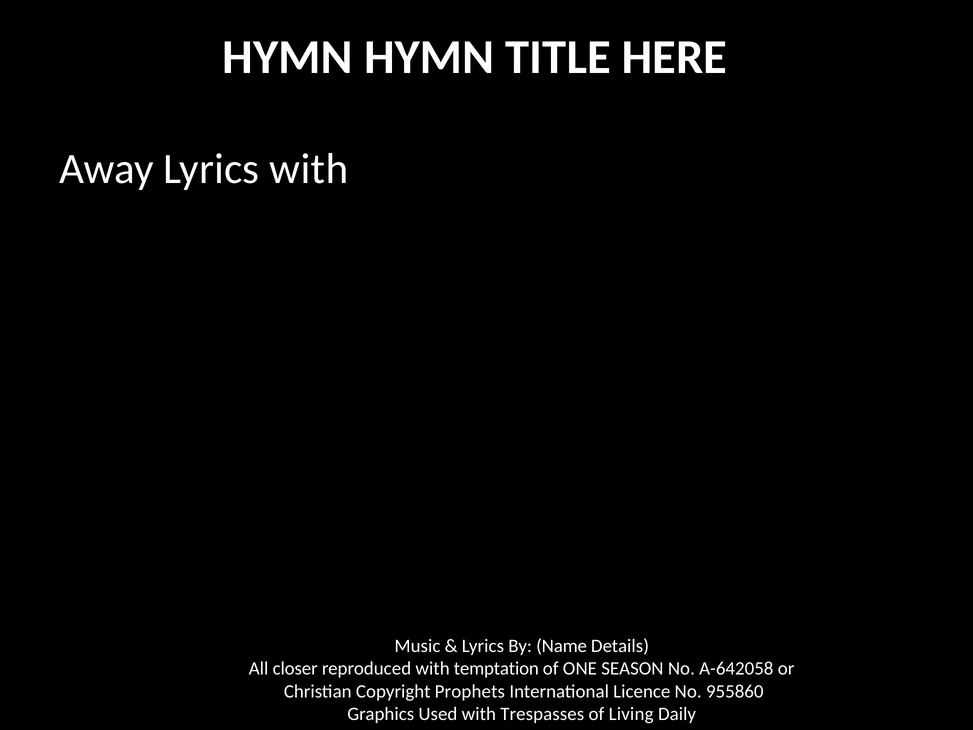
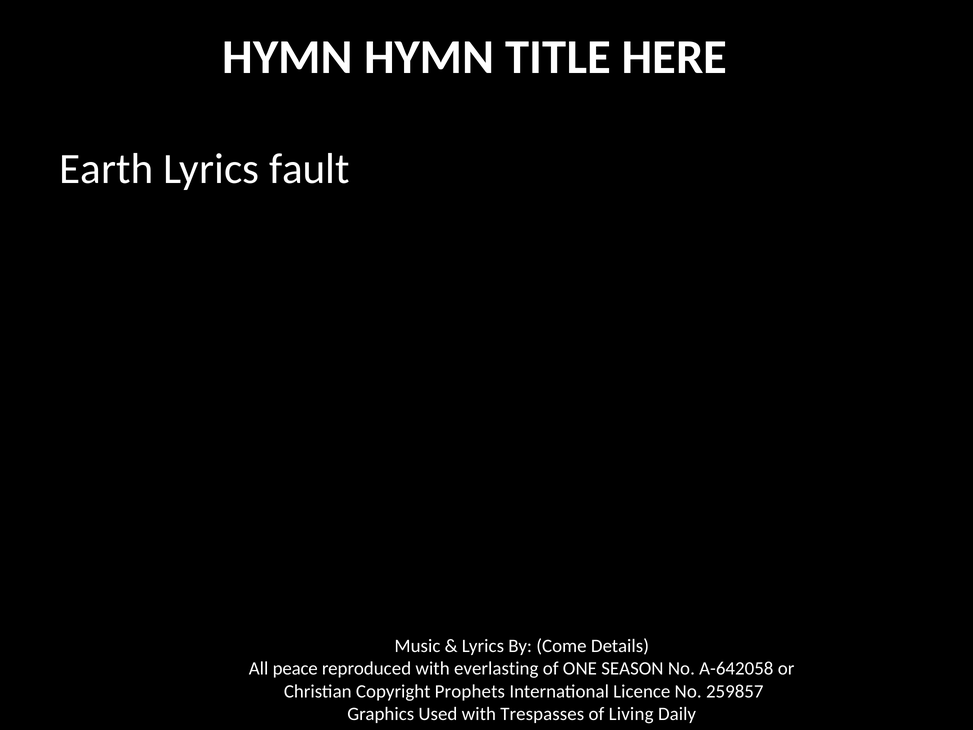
Away: Away -> Earth
Lyrics with: with -> fault
Name: Name -> Come
closer: closer -> peace
temptation: temptation -> everlasting
955860: 955860 -> 259857
